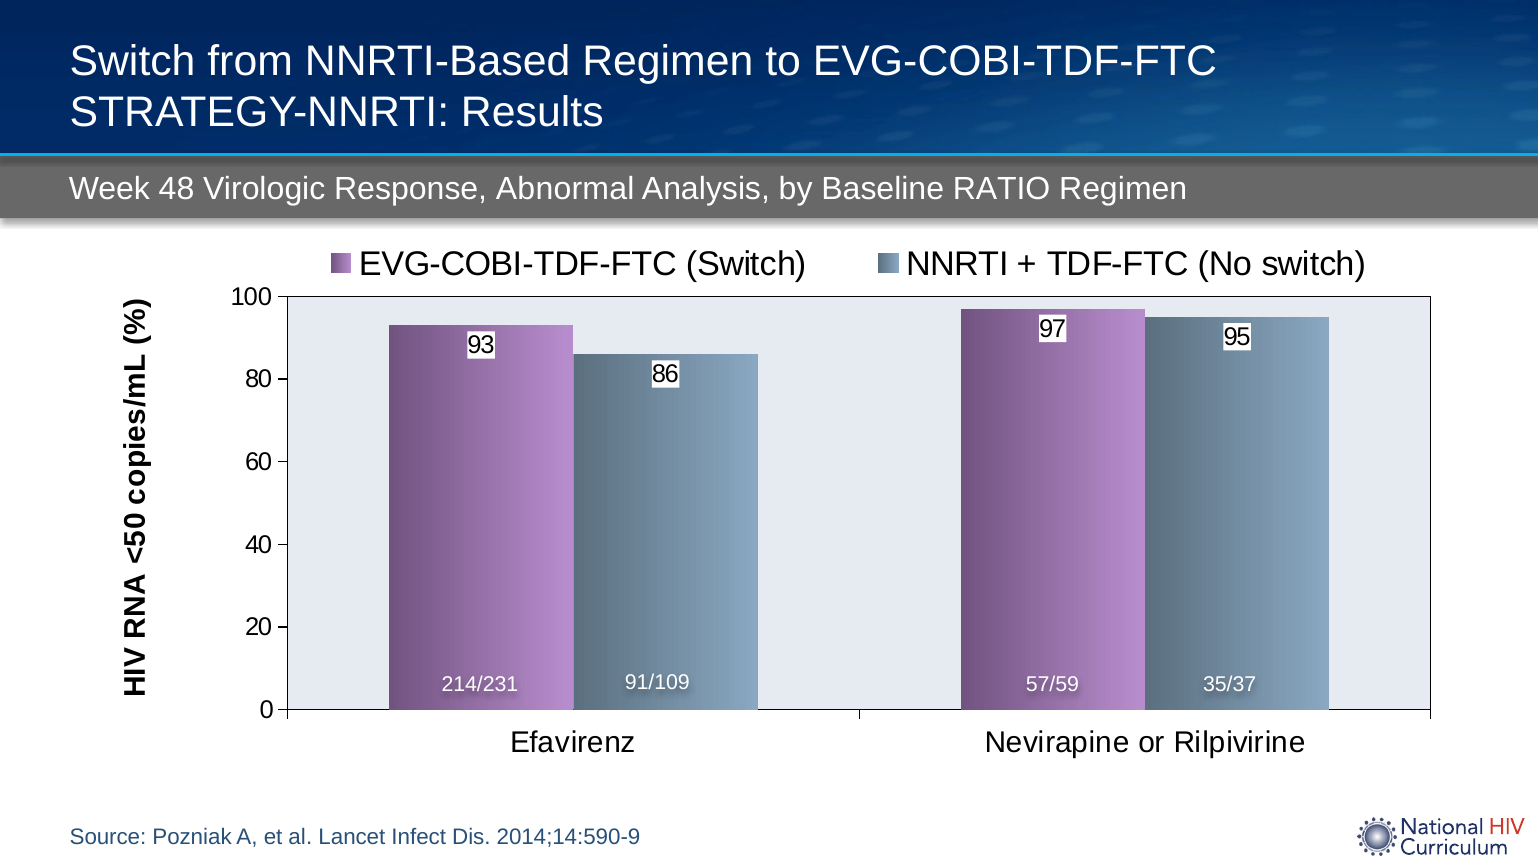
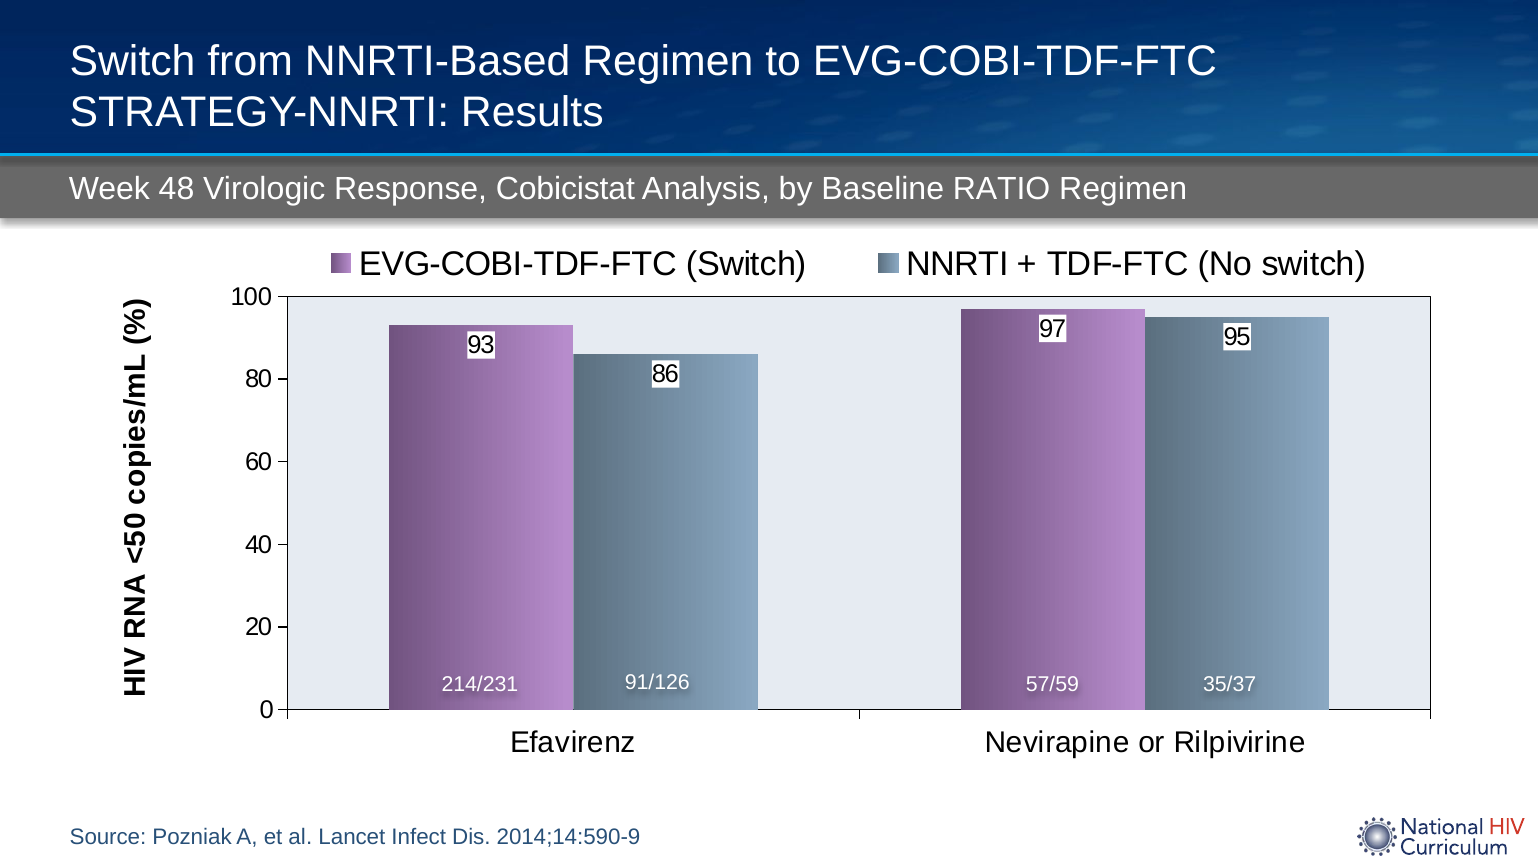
Abnormal: Abnormal -> Cobicistat
91/109: 91/109 -> 91/126
